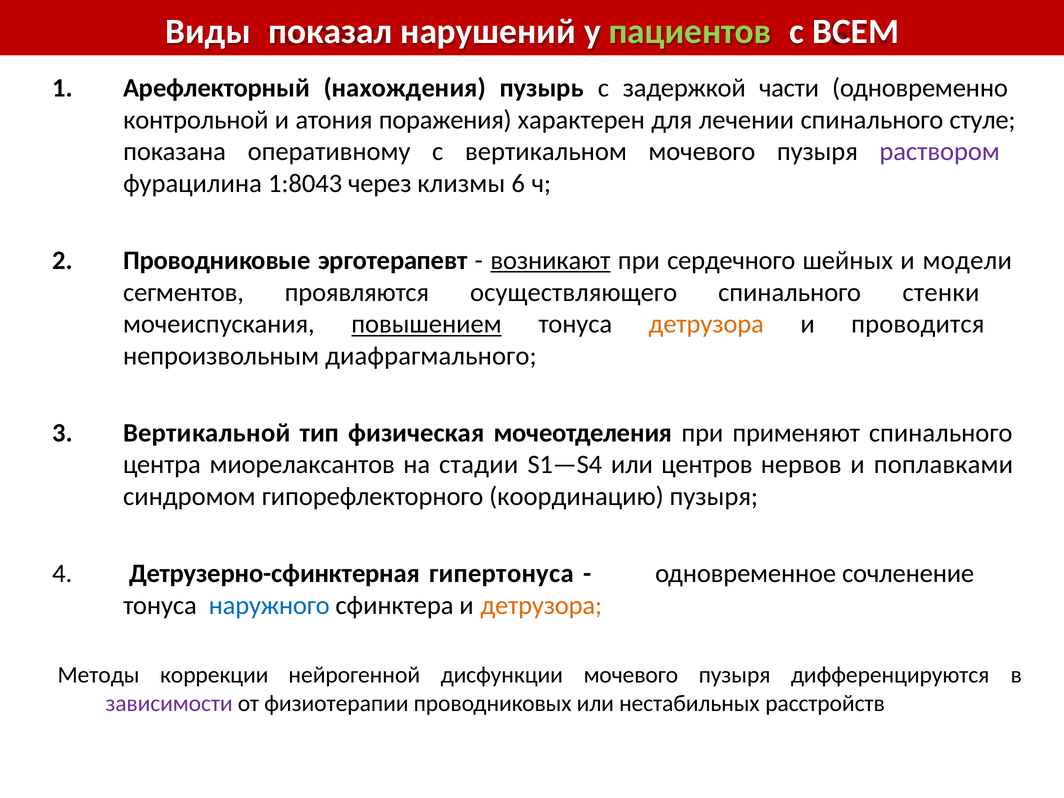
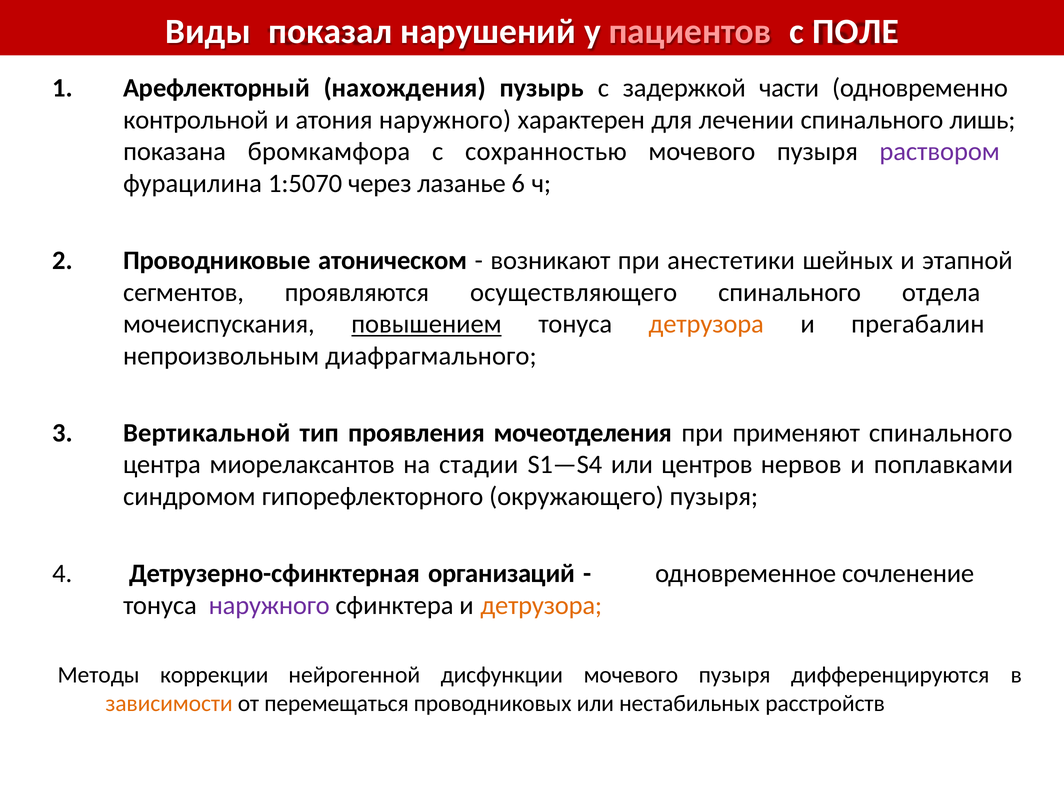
пациентов colour: light green -> pink
ВСЕМ: ВСЕМ -> ПОЛЕ
атония поражения: поражения -> наружного
стуле: стуле -> лишь
оперативному: оперативному -> бромкамфора
вертикальном: вертикальном -> сохранностью
1:8043: 1:8043 -> 1:5070
клизмы: клизмы -> лазанье
эрготерапевт: эрготерапевт -> атоническом
возникают underline: present -> none
сердечного: сердечного -> анестетики
модели: модели -> этапной
стенки: стенки -> отдела
проводится: проводится -> прегабалин
физическая: физическая -> проявления
координацию: координацию -> окружающего
гипертонуса: гипертонуса -> организаций
наружного at (269, 605) colour: blue -> purple
зависимости colour: purple -> orange
физиотерапии: физиотерапии -> перемещаться
